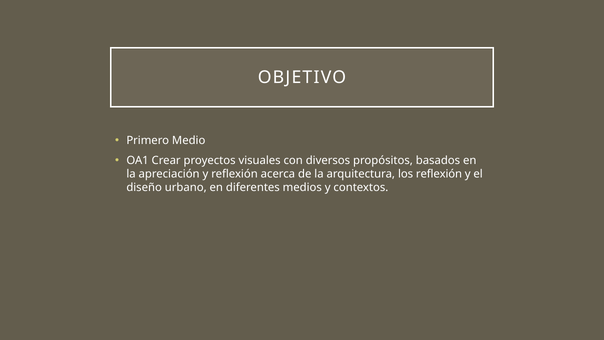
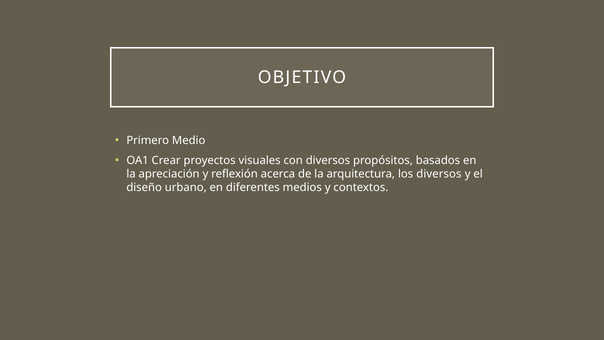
los reflexión: reflexión -> diversos
